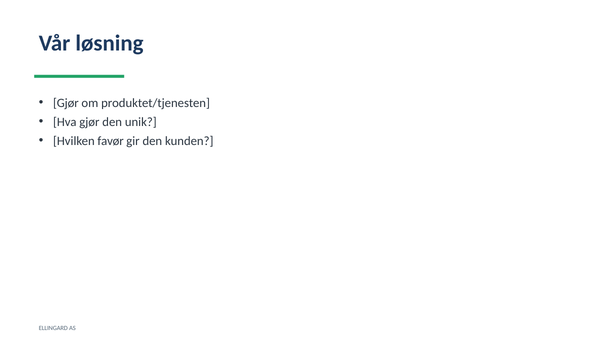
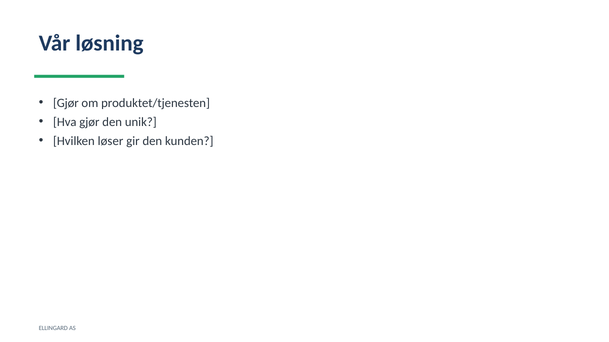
favør: favør -> løser
